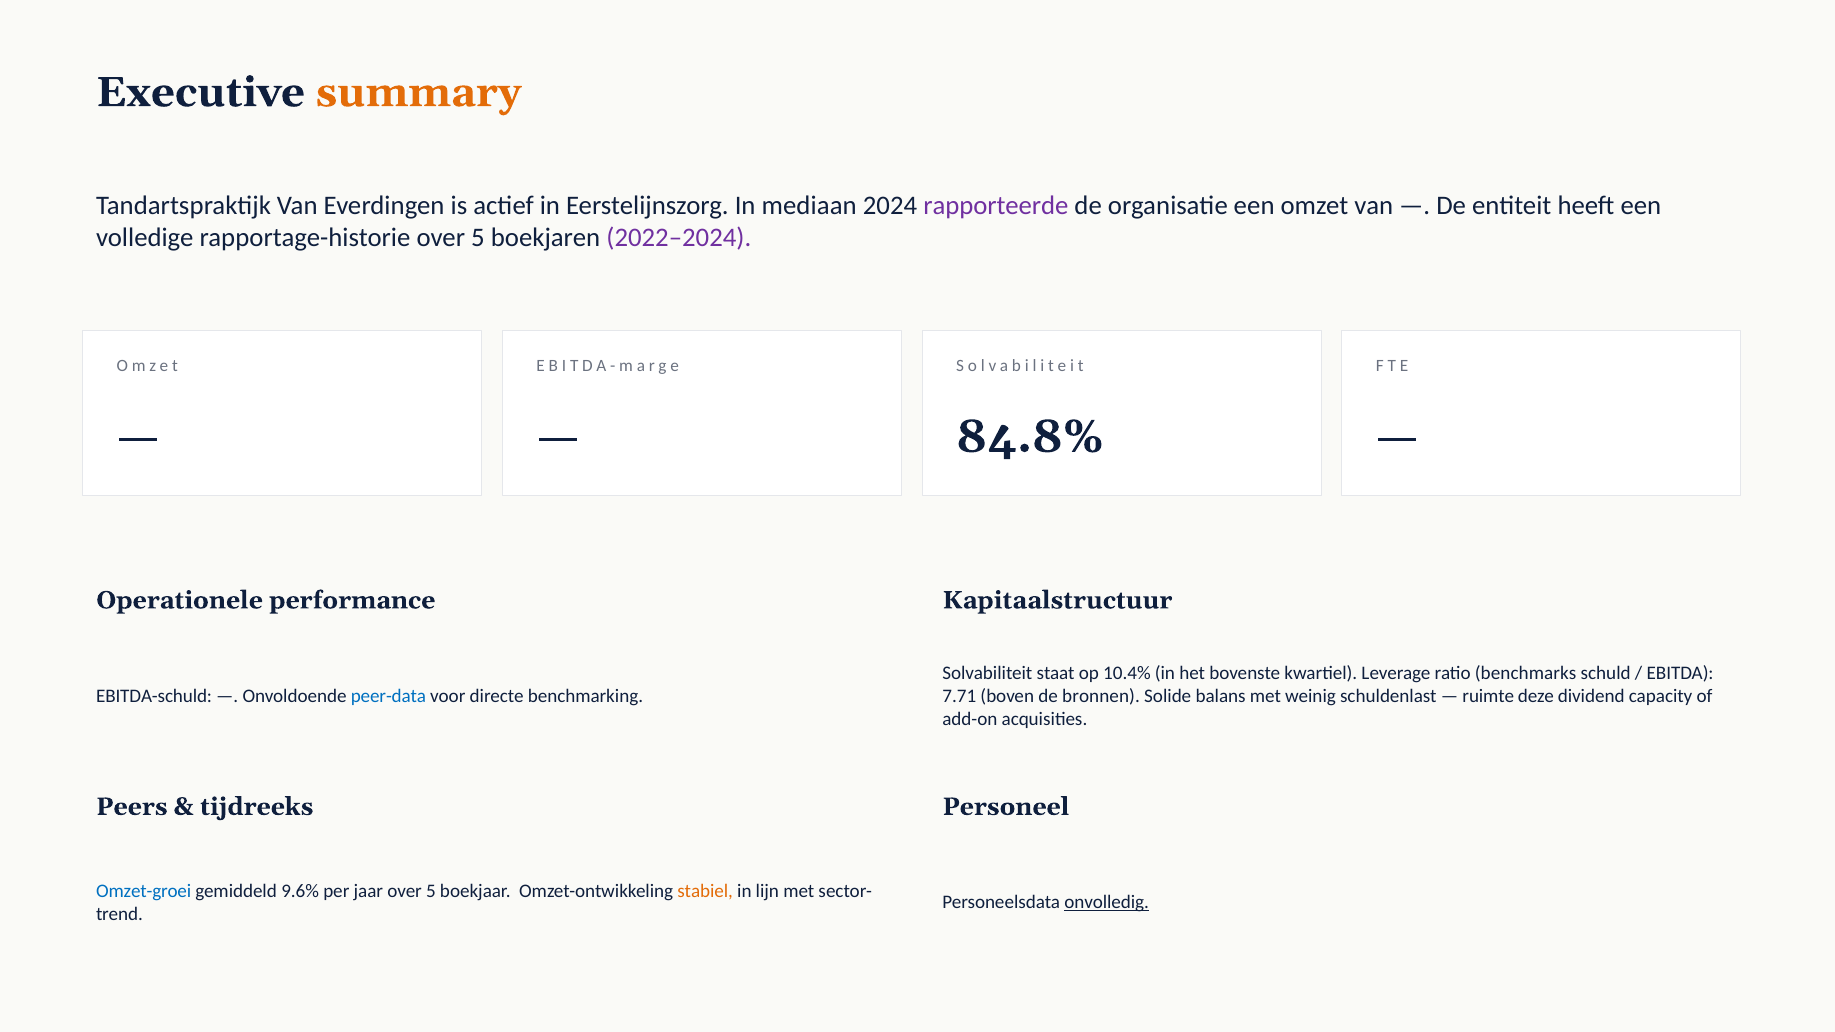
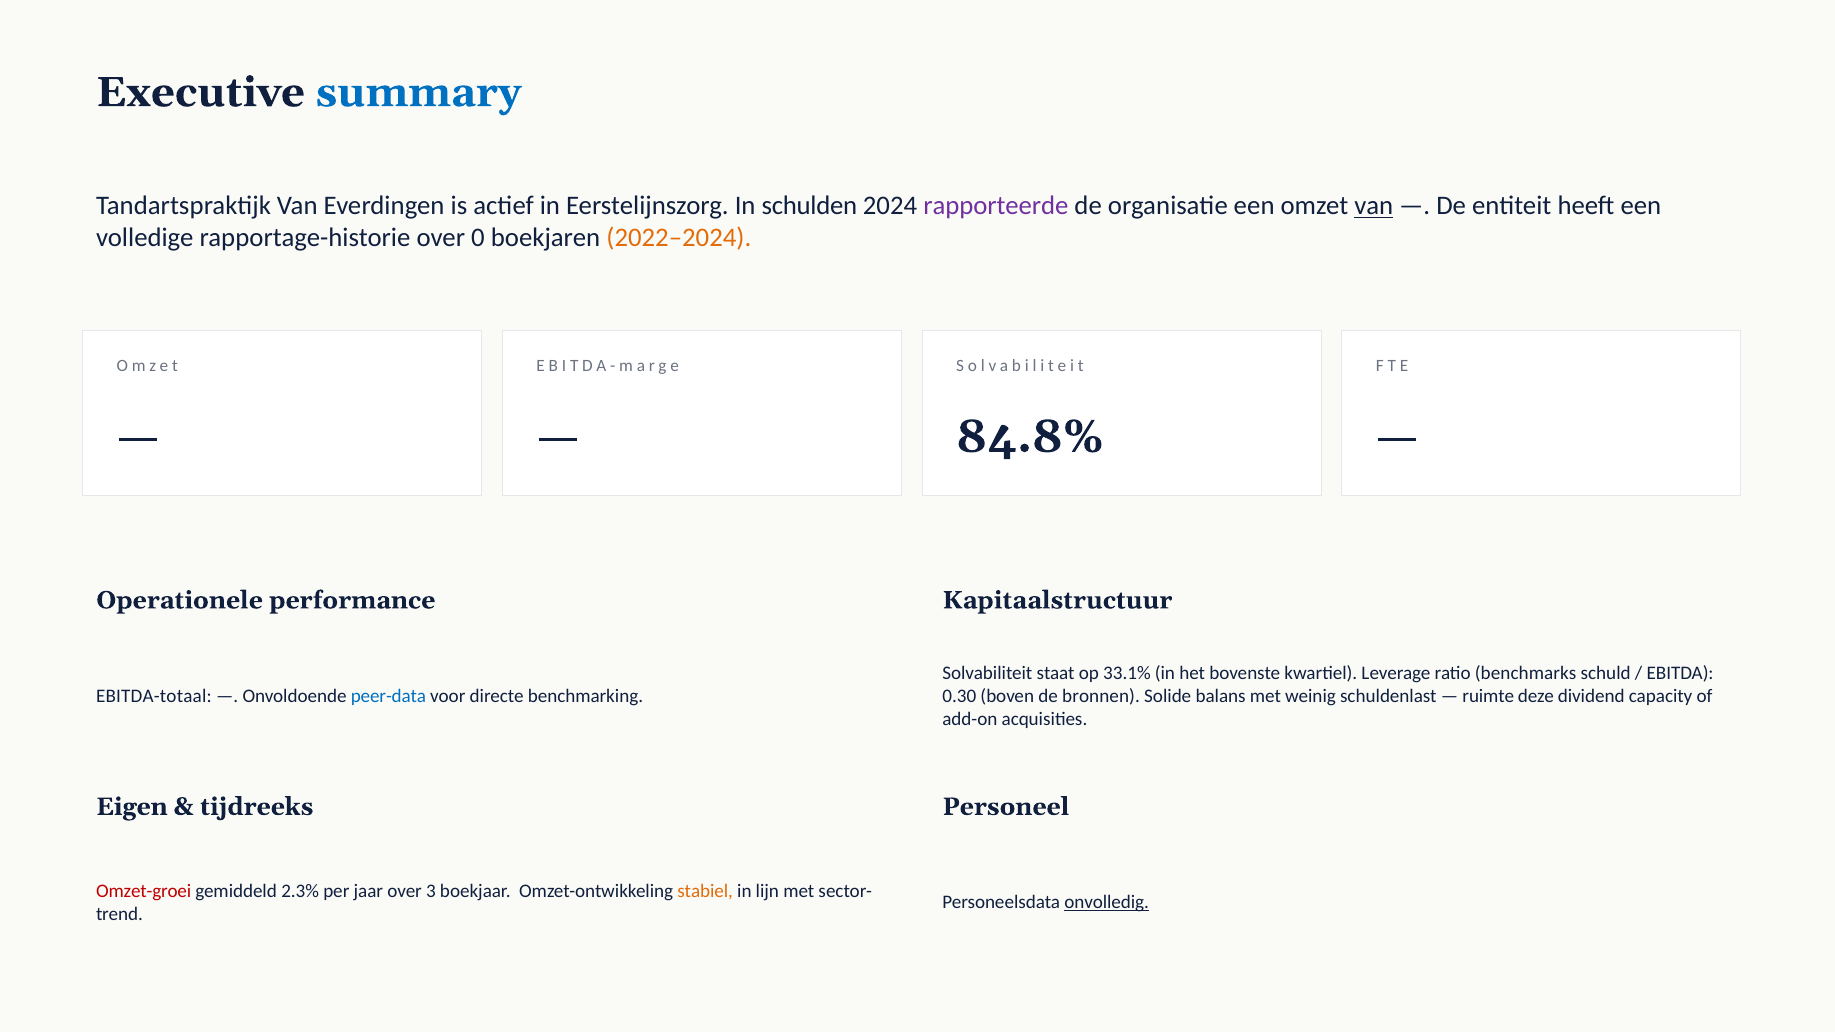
summary colour: orange -> blue
mediaan: mediaan -> schulden
van at (1374, 206) underline: none -> present
rapportage-historie over 5: 5 -> 0
2022–2024 colour: purple -> orange
10.4%: 10.4% -> 33.1%
EBITDA-schuld: EBITDA-schuld -> EBITDA-totaal
7.71: 7.71 -> 0.30
Peers: Peers -> Eigen
Omzet-groei colour: blue -> red
9.6%: 9.6% -> 2.3%
jaar over 5: 5 -> 3
